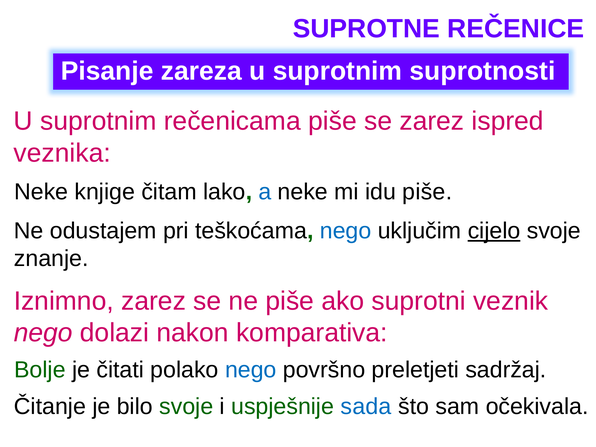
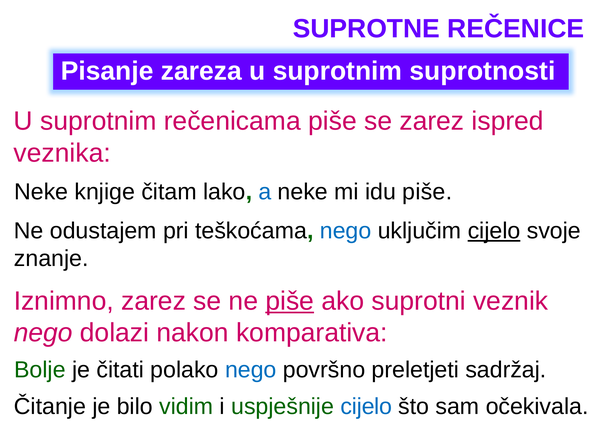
piše at (290, 301) underline: none -> present
bilo svoje: svoje -> vidim
uspješnije sada: sada -> cijelo
